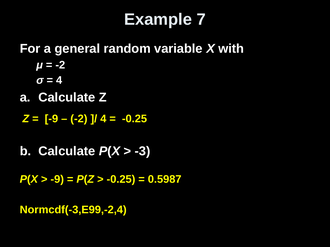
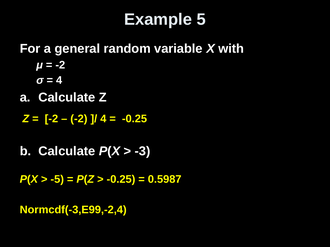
7: 7 -> 5
-9 at (51, 119): -9 -> -2
-9 at (57, 179): -9 -> -5
